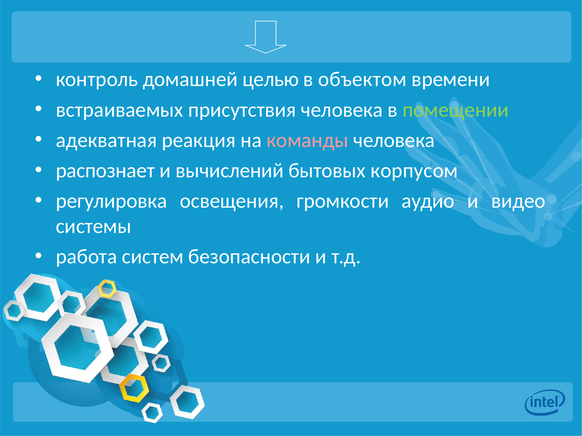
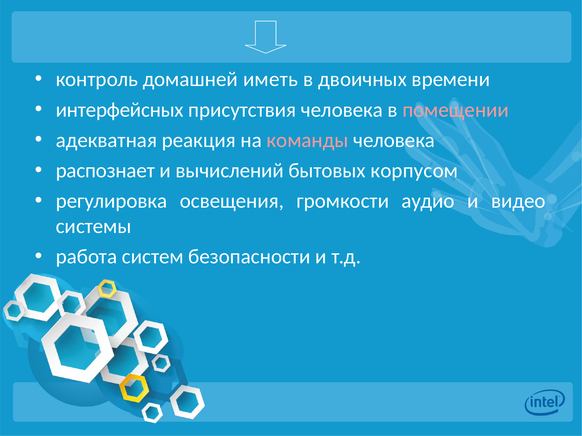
целью: целью -> иметь
объектом: объектом -> двоичных
встраиваемых: встраиваемых -> интерфейсных
помещении colour: light green -> pink
